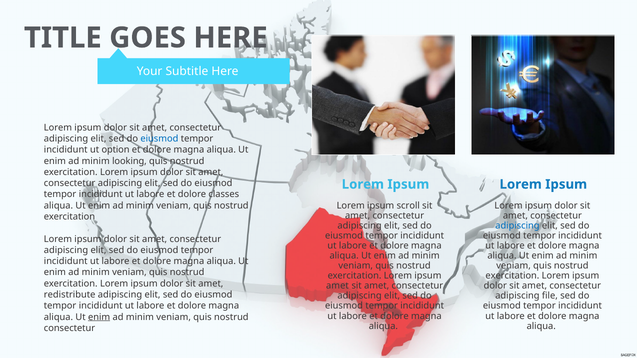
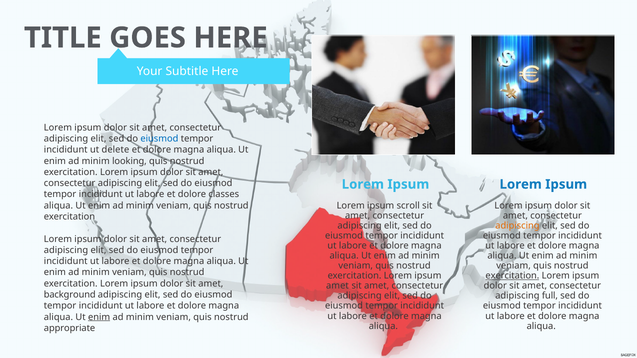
option: option -> delete
adipiscing at (517, 226) colour: blue -> orange
exercitation at (512, 276) underline: none -> present
redistribute: redistribute -> background
file: file -> full
consectetur at (69, 328): consectetur -> appropriate
